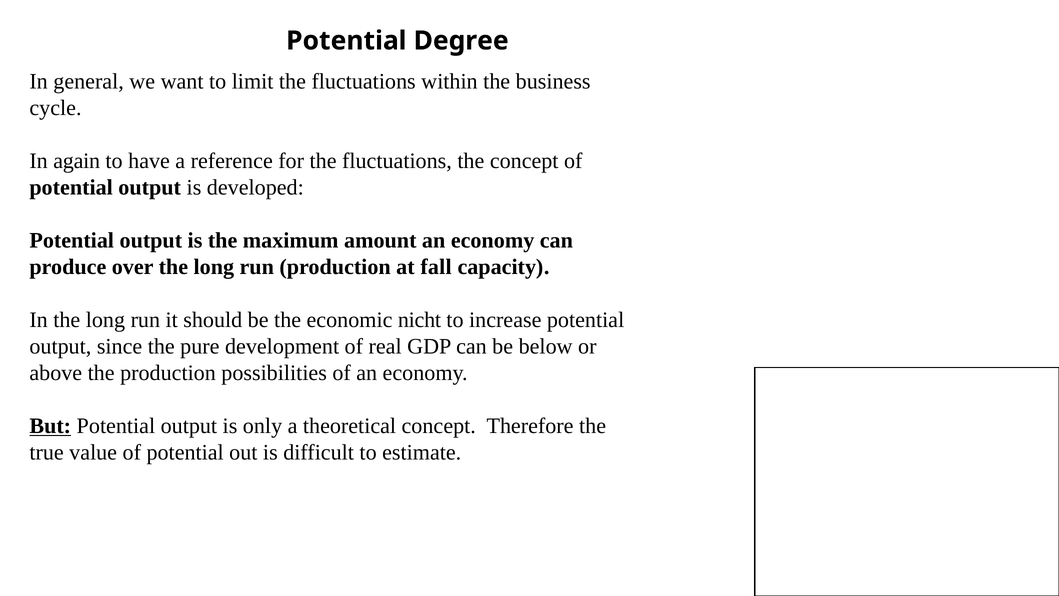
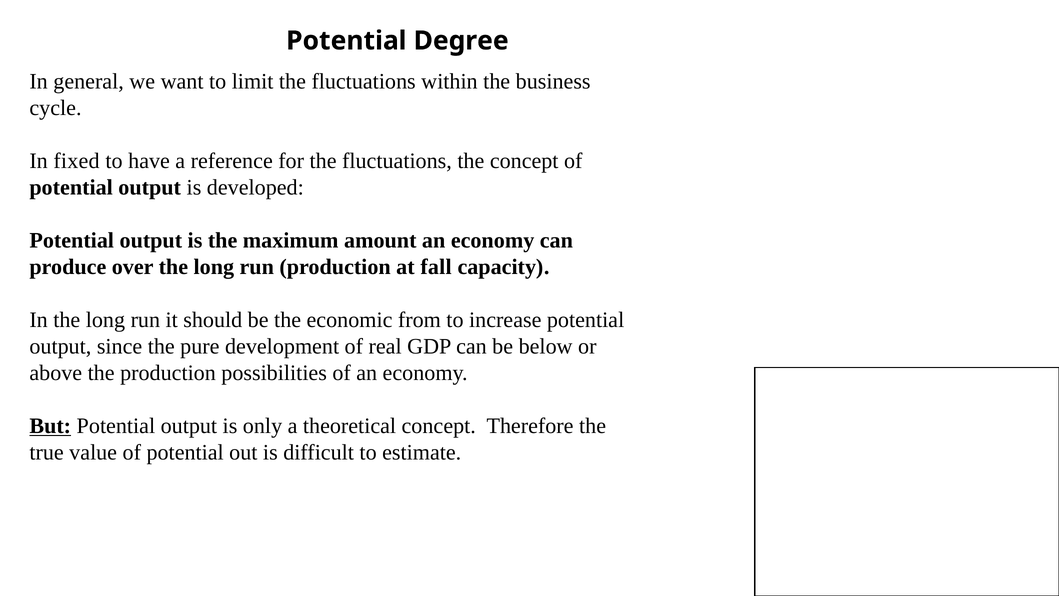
again: again -> fixed
nicht: nicht -> from
